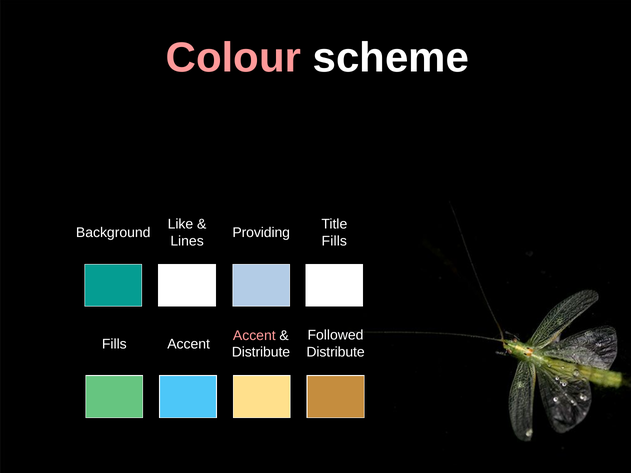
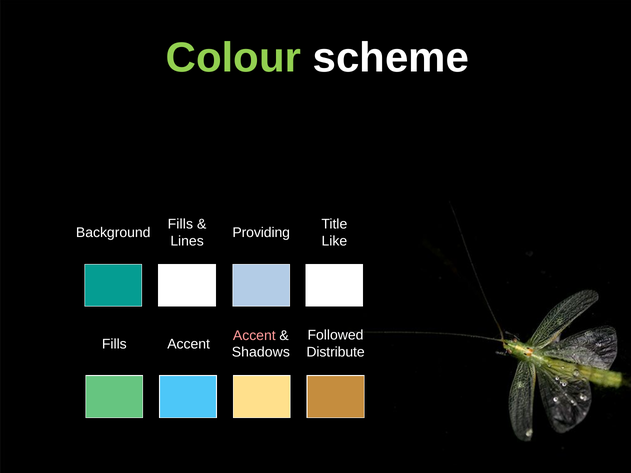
Colour colour: pink -> light green
Like at (180, 224): Like -> Fills
Fills at (334, 241): Fills -> Like
Distribute at (261, 352): Distribute -> Shadows
